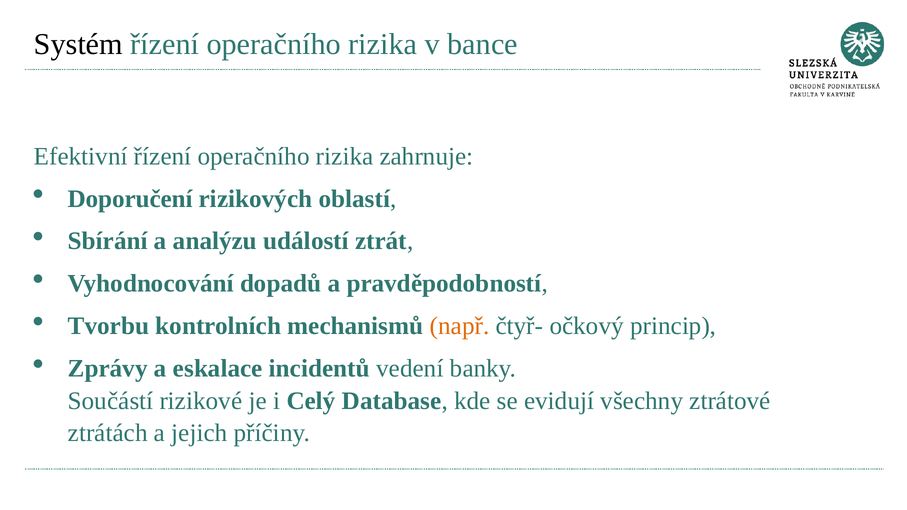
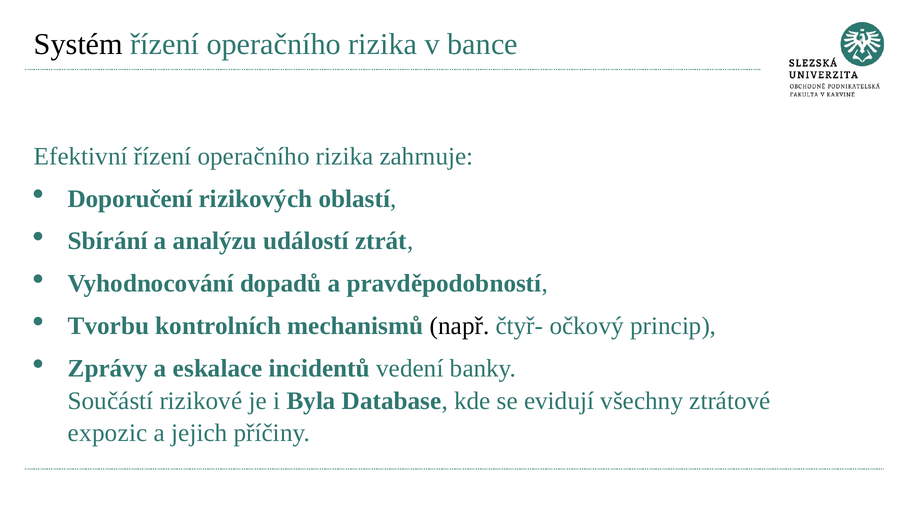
např colour: orange -> black
Celý: Celý -> Byla
ztrátách: ztrátách -> expozic
